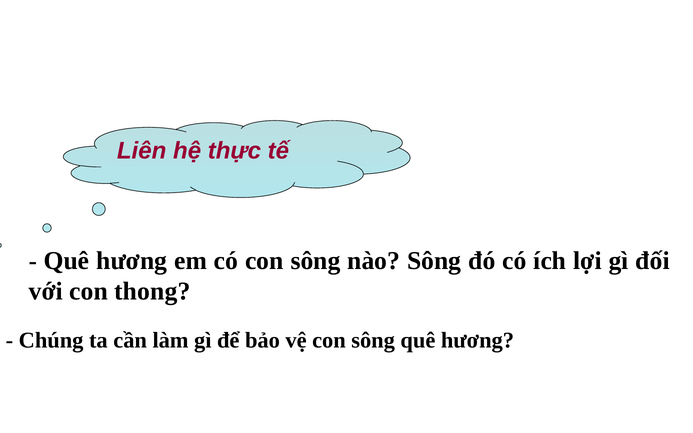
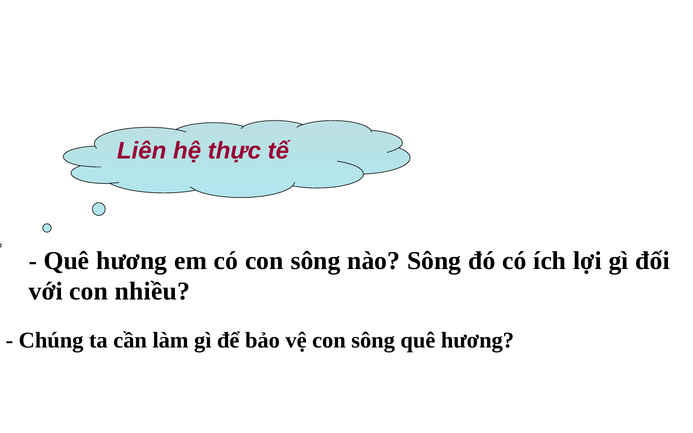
thong: thong -> nhiều
